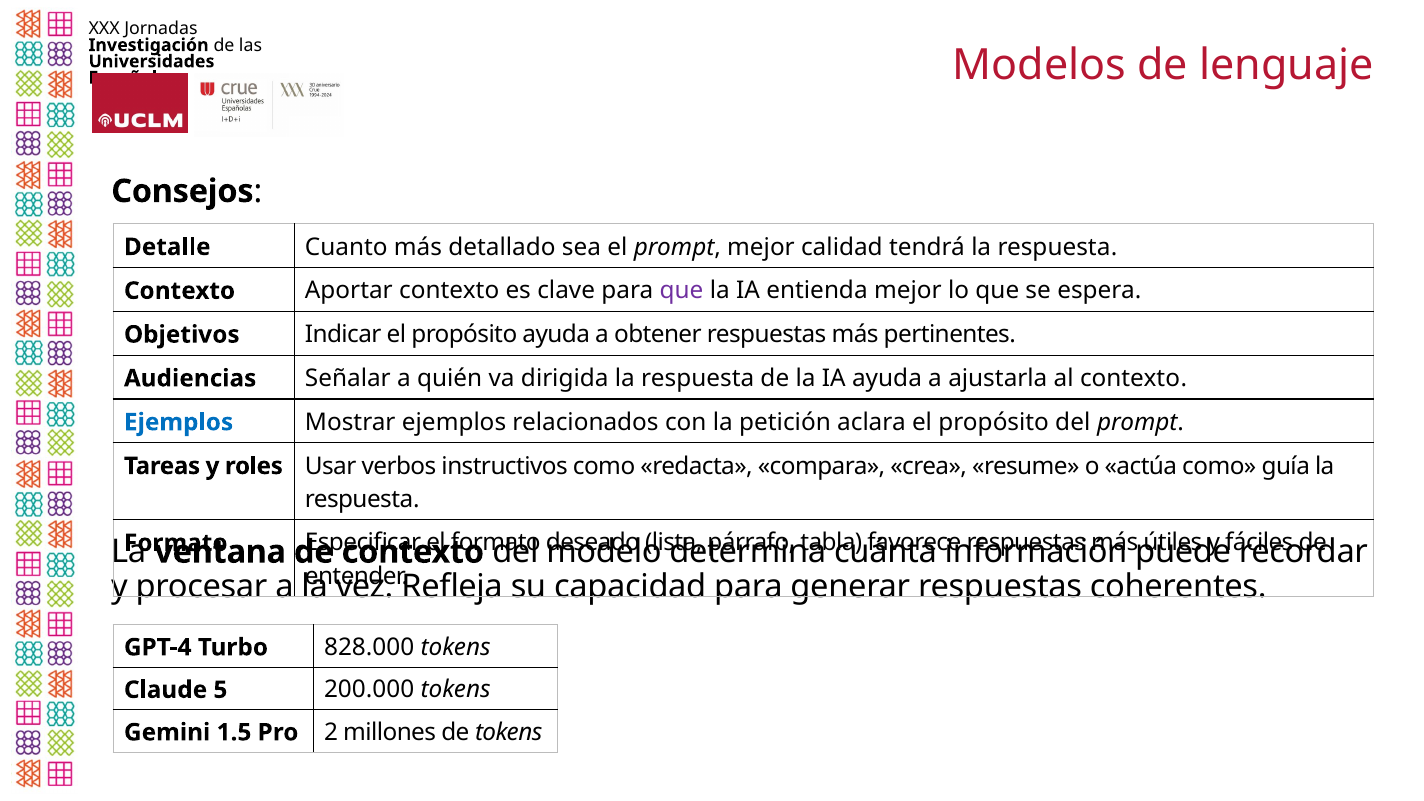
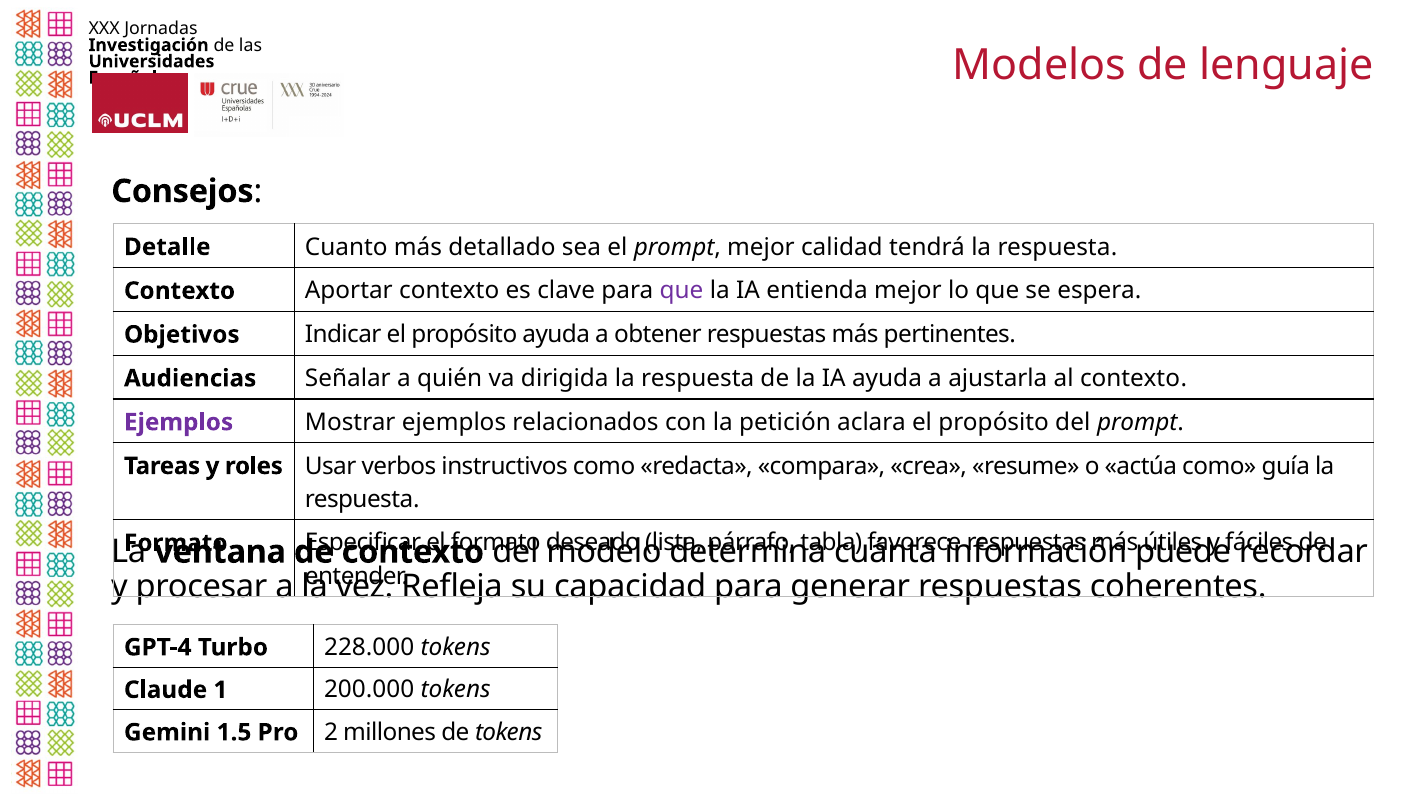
Ejemplos at (179, 422) colour: blue -> purple
828.000: 828.000 -> 228.000
5: 5 -> 1
